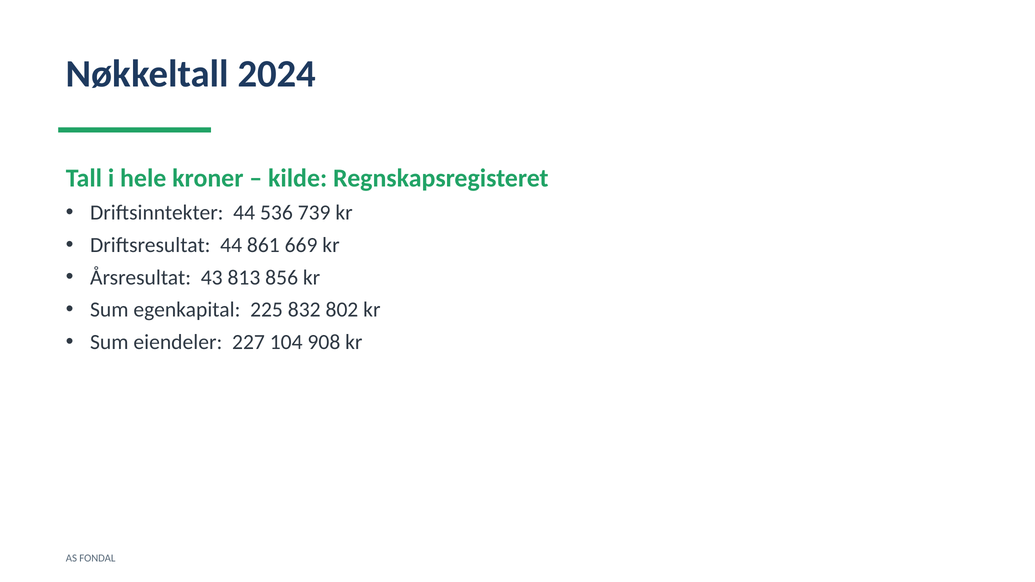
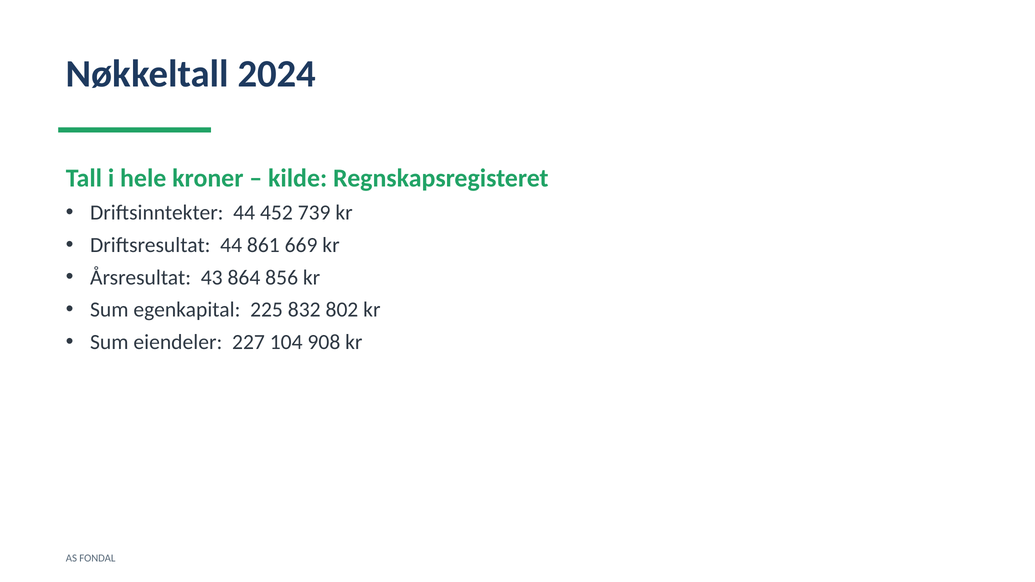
536: 536 -> 452
813: 813 -> 864
